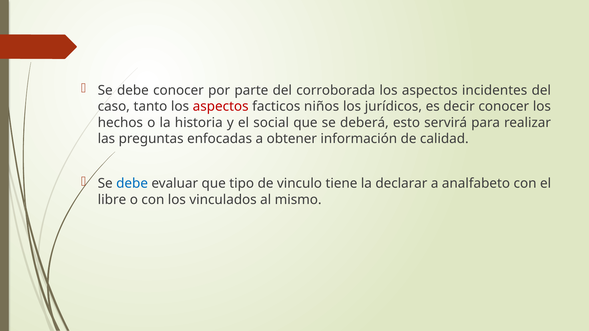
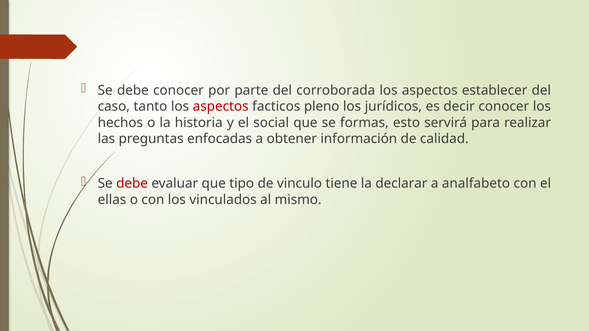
incidentes: incidentes -> establecer
niños: niños -> pleno
deberá: deberá -> formas
debe at (132, 184) colour: blue -> red
libre: libre -> ellas
